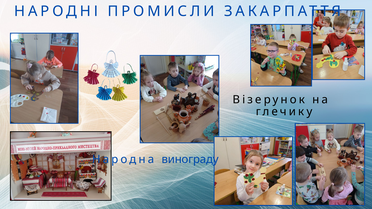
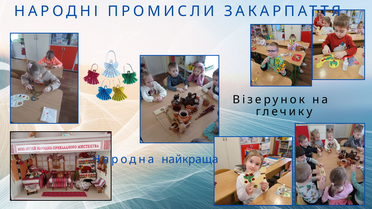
винограду: винограду -> найкраща
